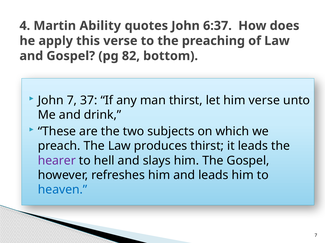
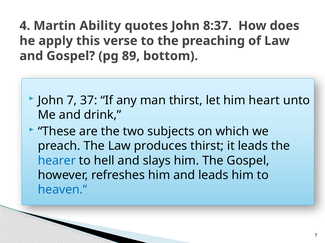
6:37: 6:37 -> 8:37
82: 82 -> 89
him verse: verse -> heart
hearer colour: purple -> blue
